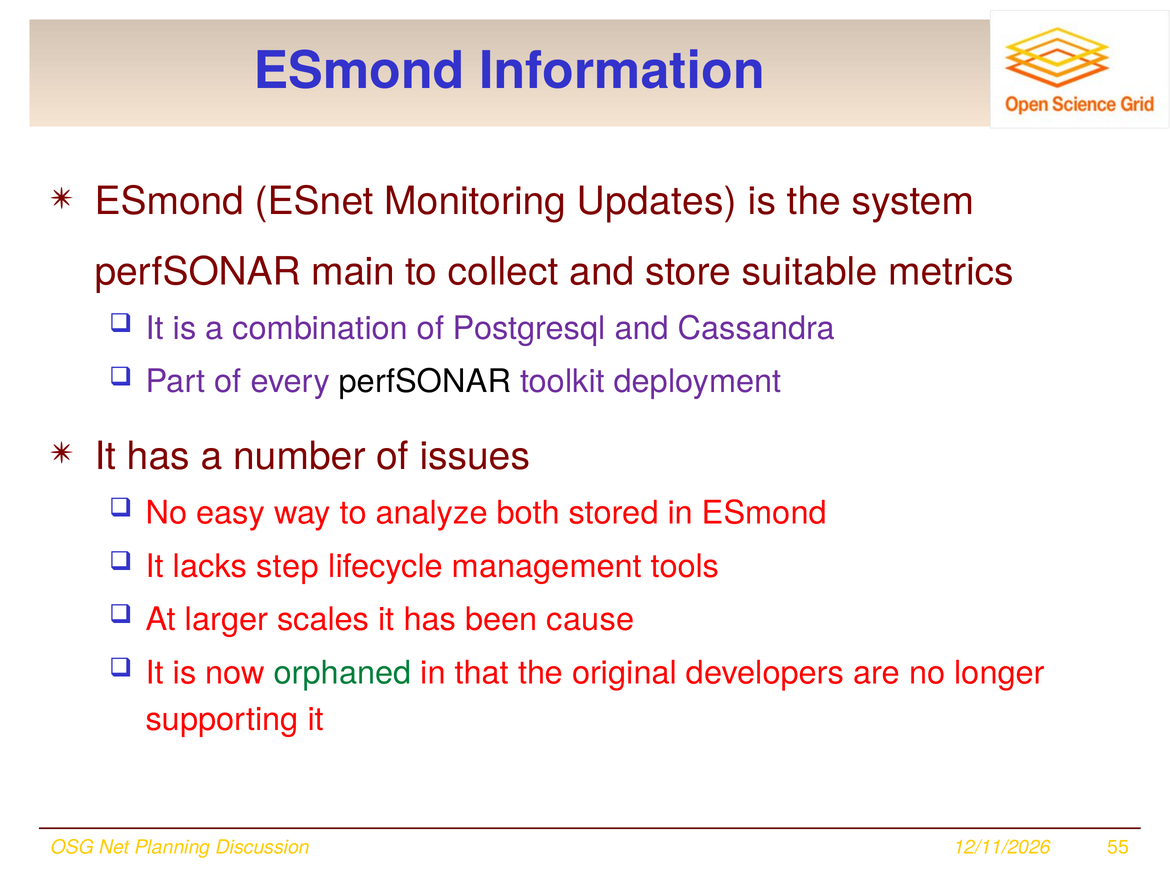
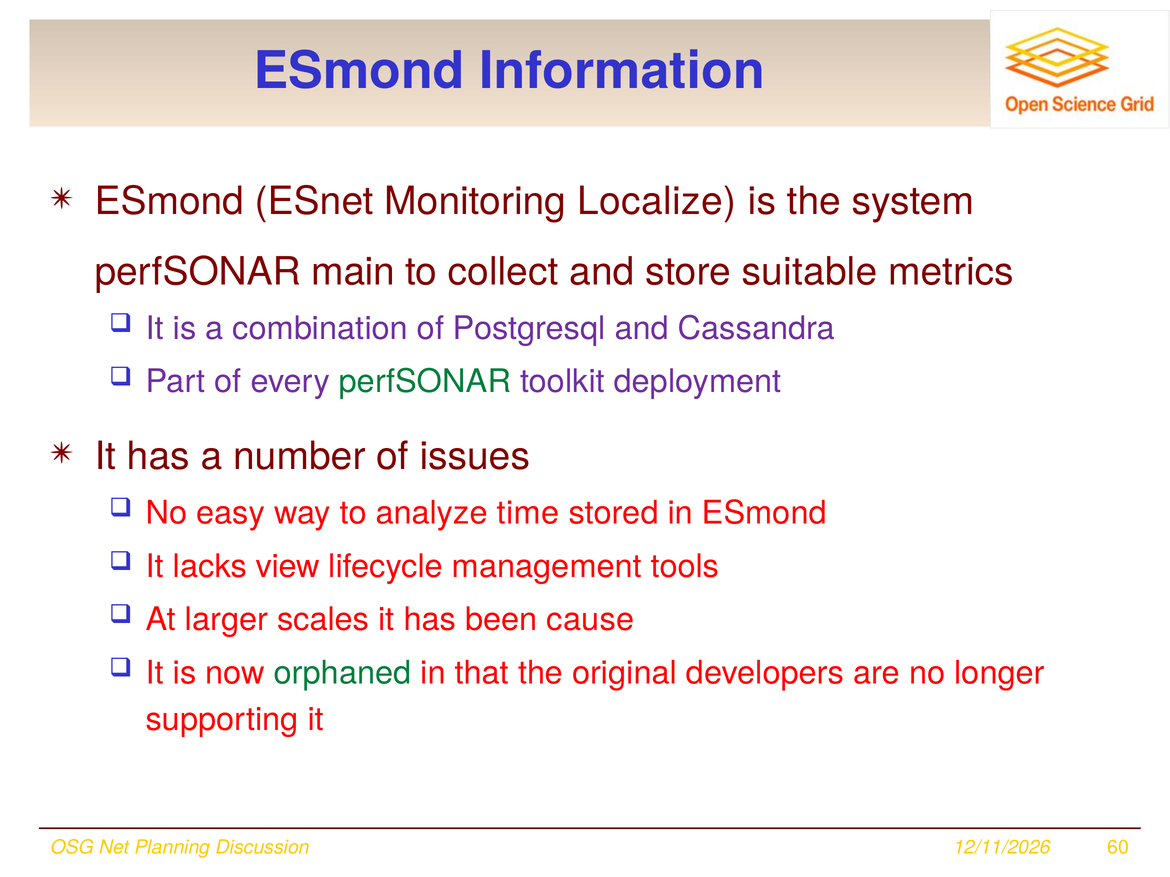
Updates: Updates -> Localize
perfSONAR at (425, 382) colour: black -> green
both: both -> time
step: step -> view
55: 55 -> 60
